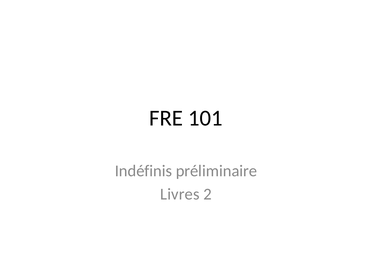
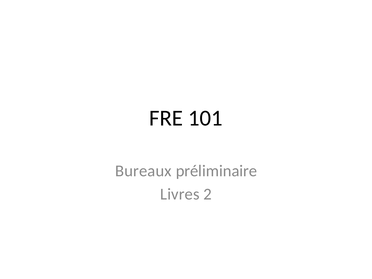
Indéfinis: Indéfinis -> Bureaux
